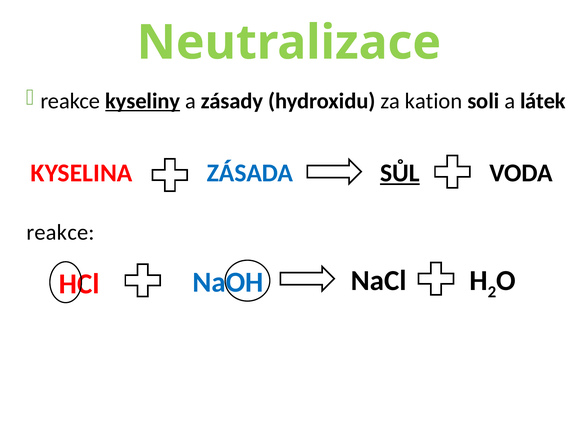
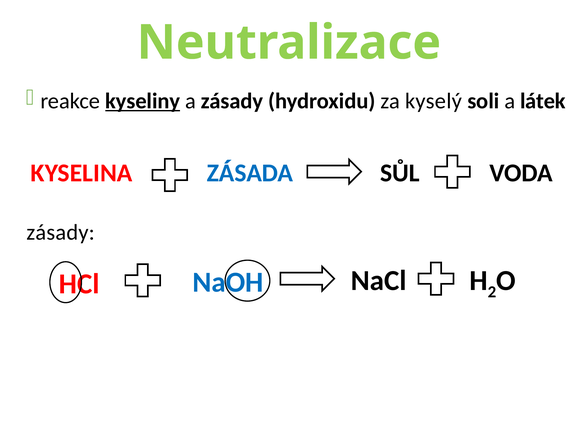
kation: kation -> kyselý
SŮL underline: present -> none
reakce at (61, 232): reakce -> zásady
